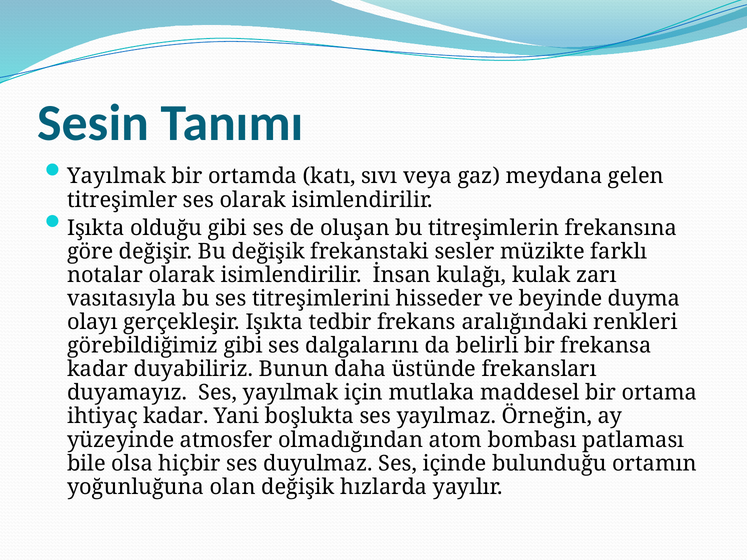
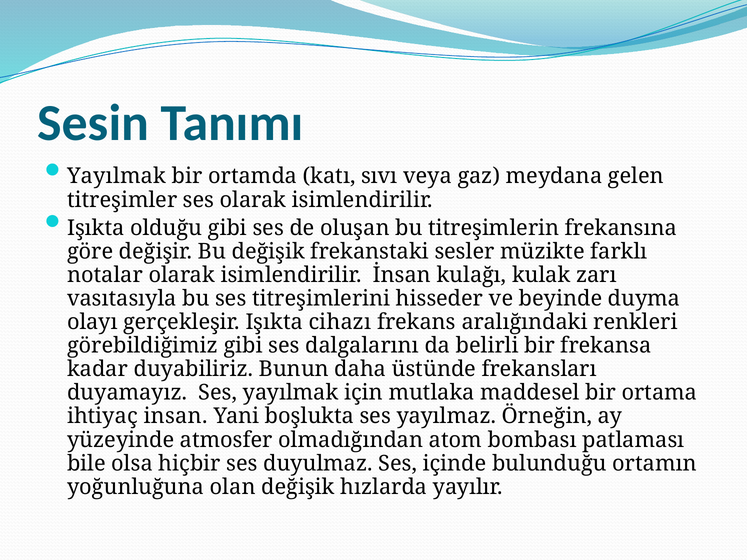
tedbir: tedbir -> cihazı
ihtiyaç kadar: kadar -> insan
